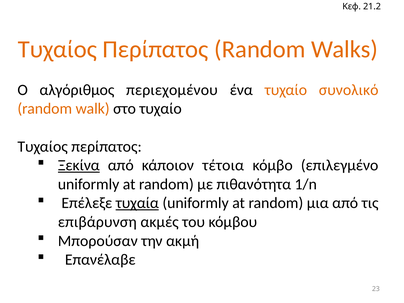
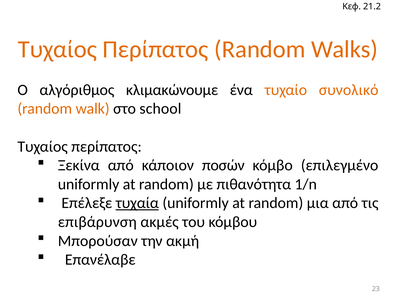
περιεχομένου: περιεχομένου -> κλιμακώνουμε
στο τυχαίο: τυχαίο -> school
Ξεκίνα underline: present -> none
τέτοια: τέτοια -> ποσών
